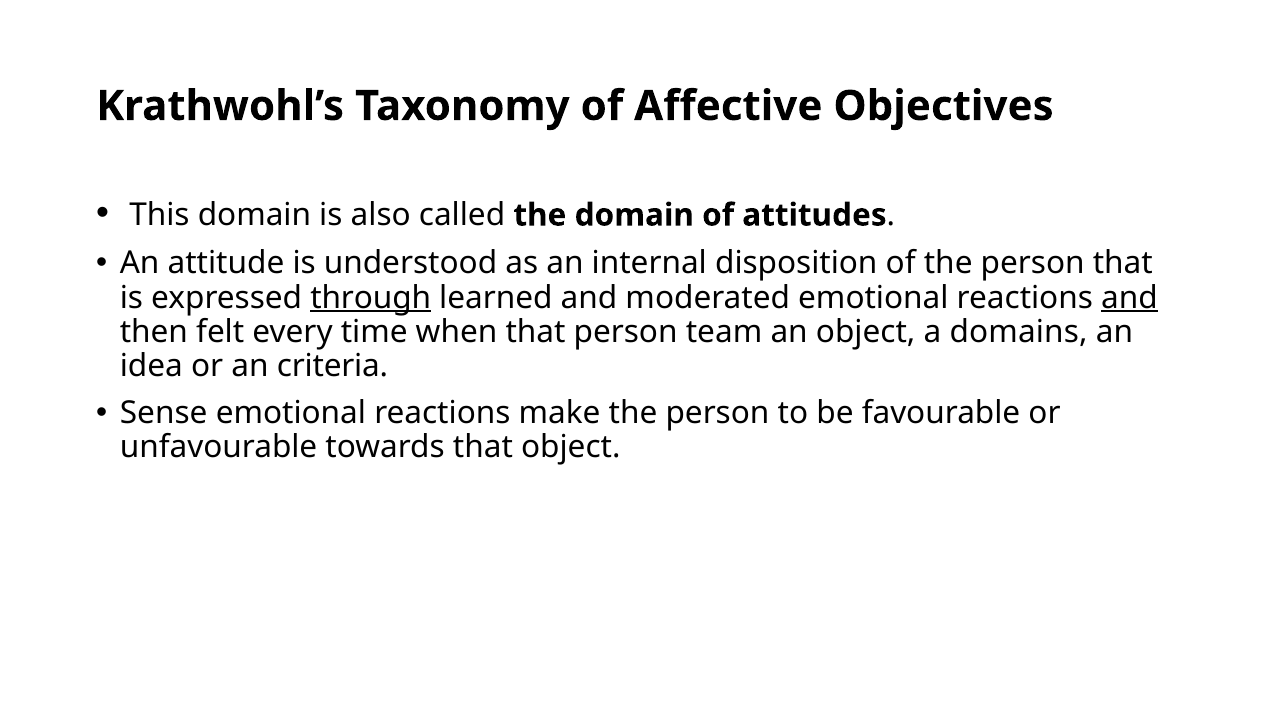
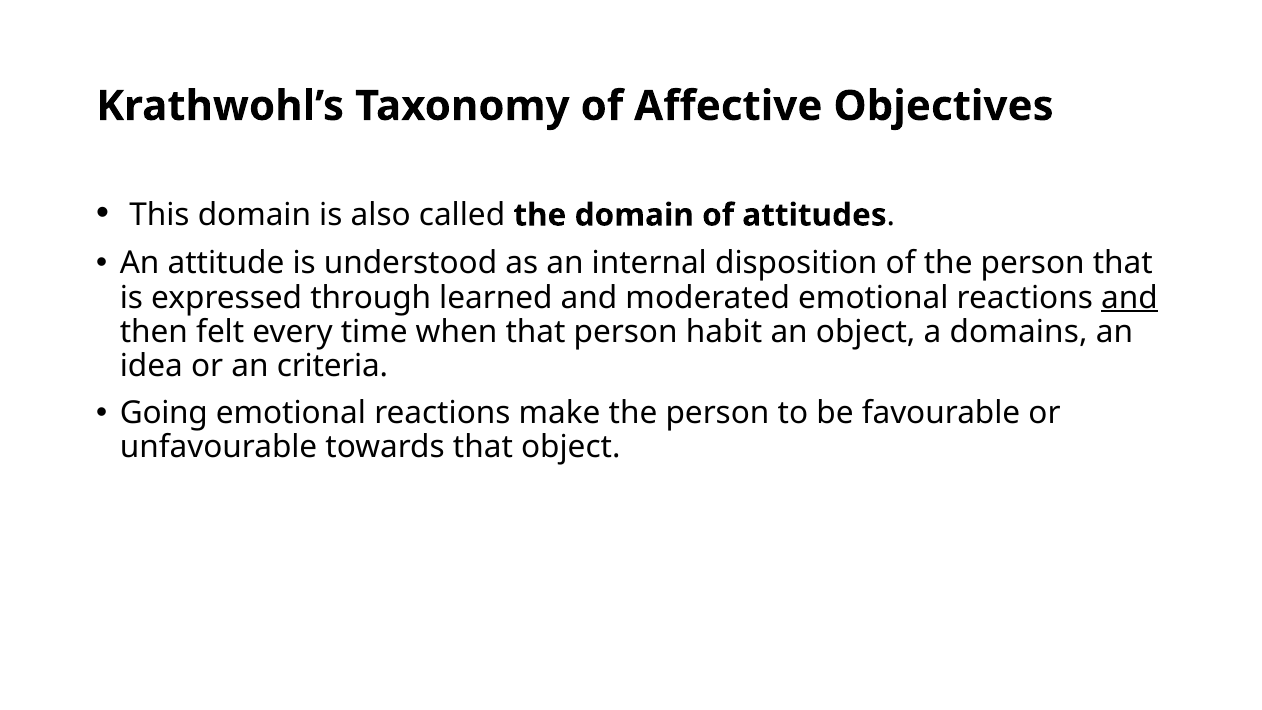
through underline: present -> none
team: team -> habit
Sense: Sense -> Going
